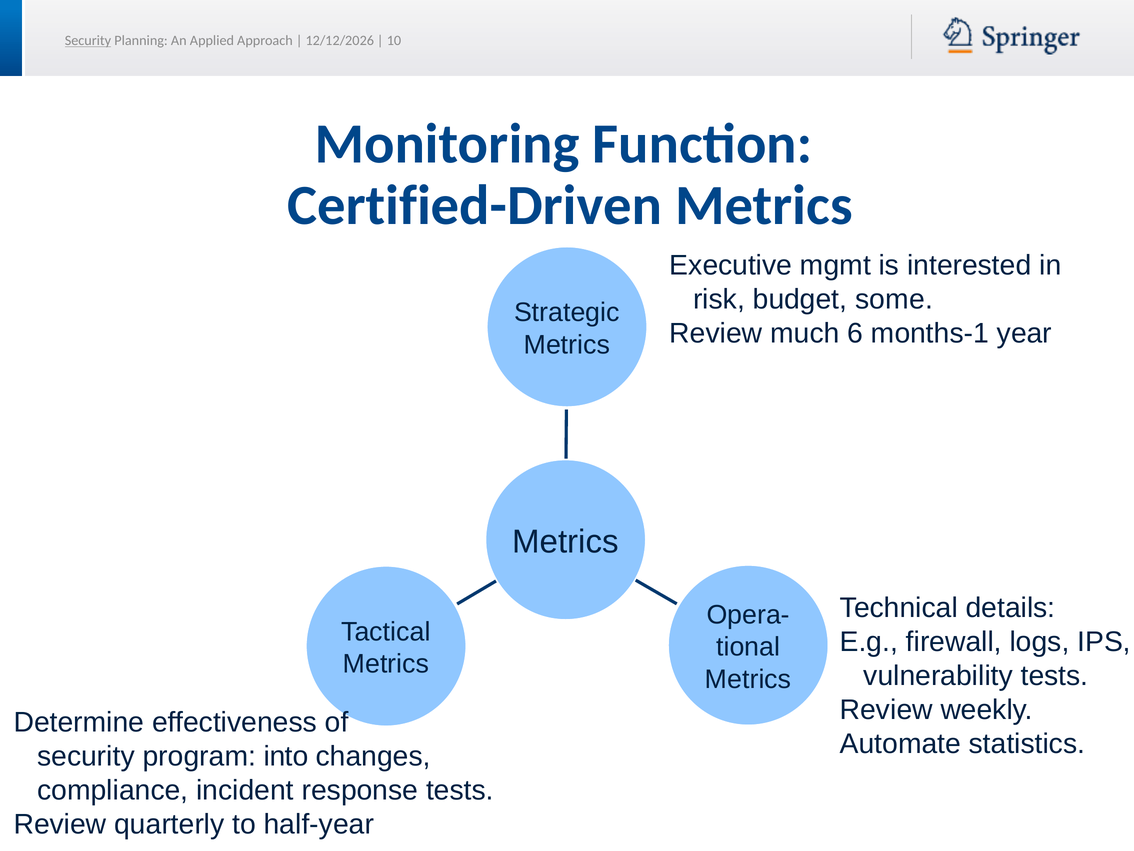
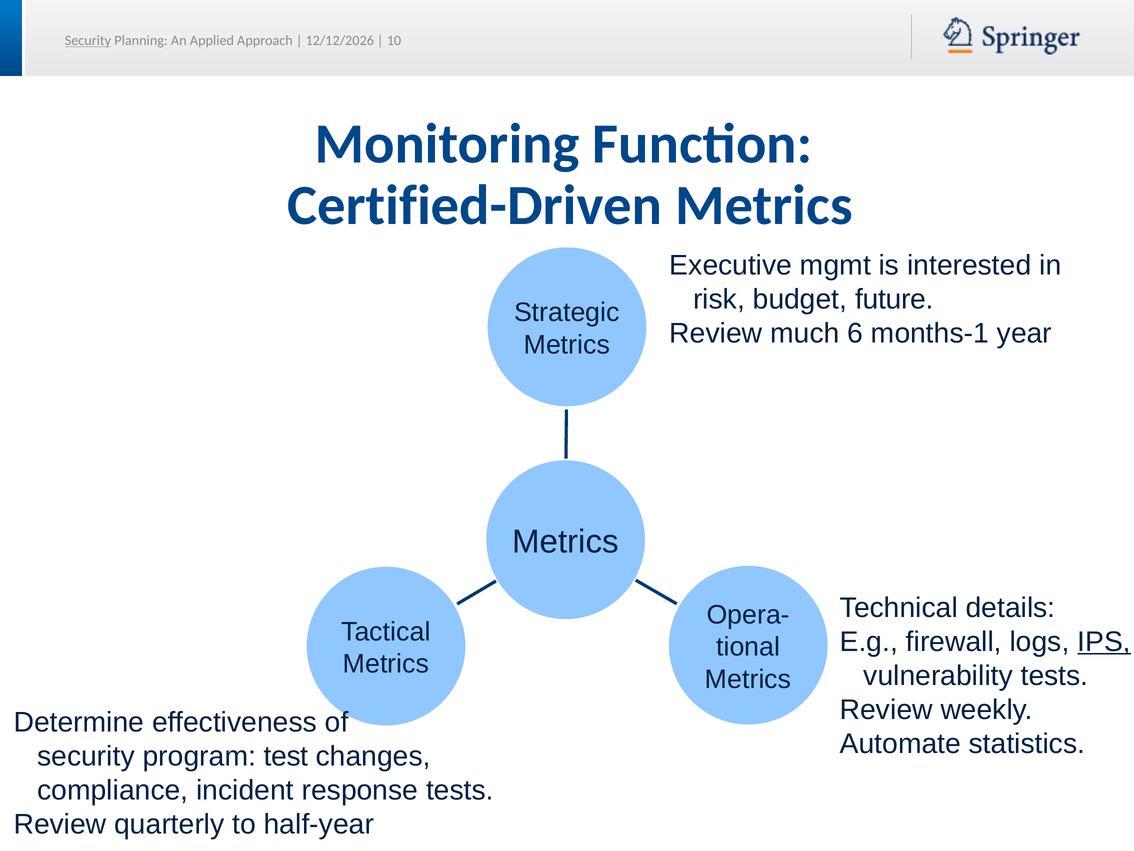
some: some -> future
IPS underline: none -> present
into: into -> test
